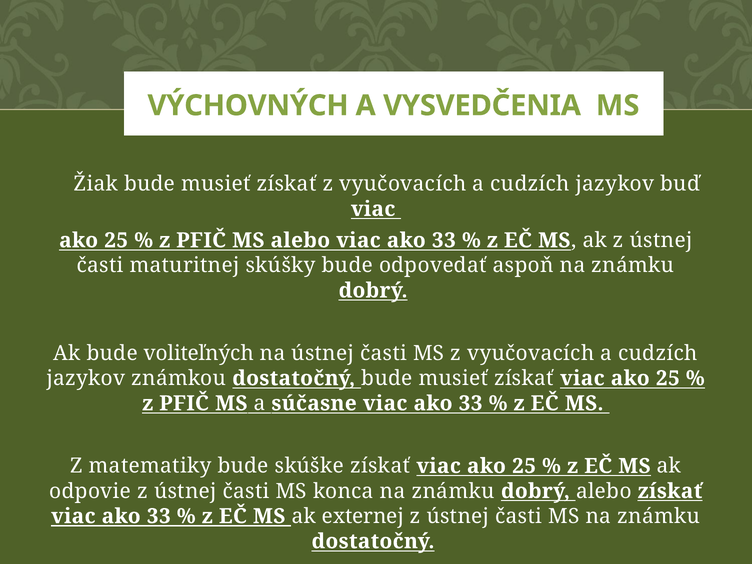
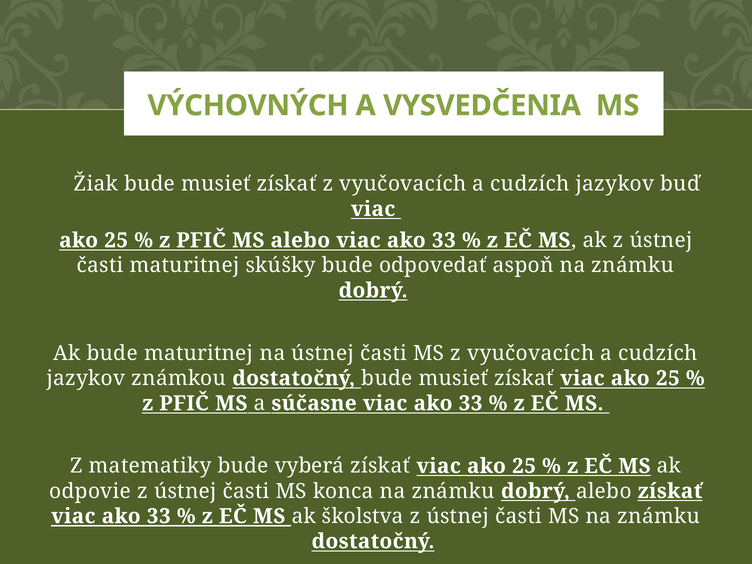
bude voliteľných: voliteľných -> maturitnej
skúške: skúške -> vyberá
externej: externej -> školstva
